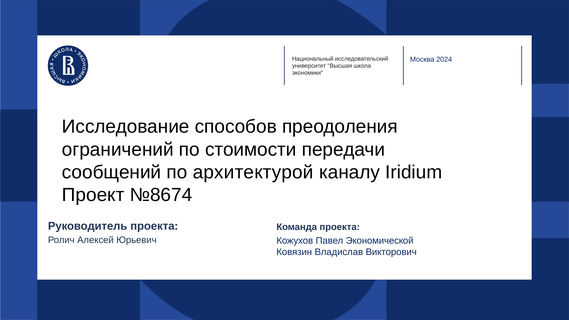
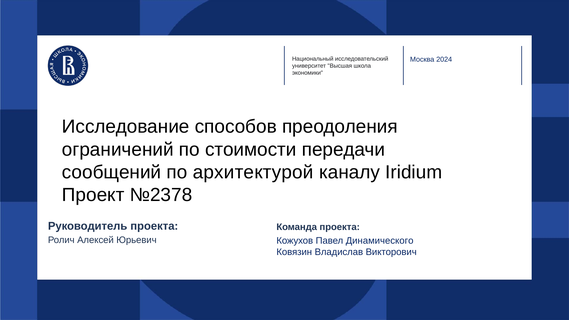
№8674: №8674 -> №2378
Экономической: Экономической -> Динамического
